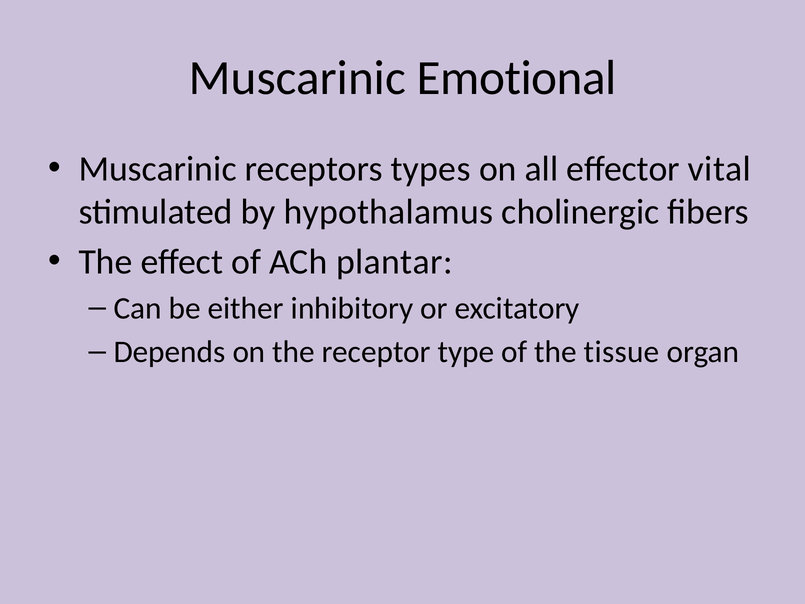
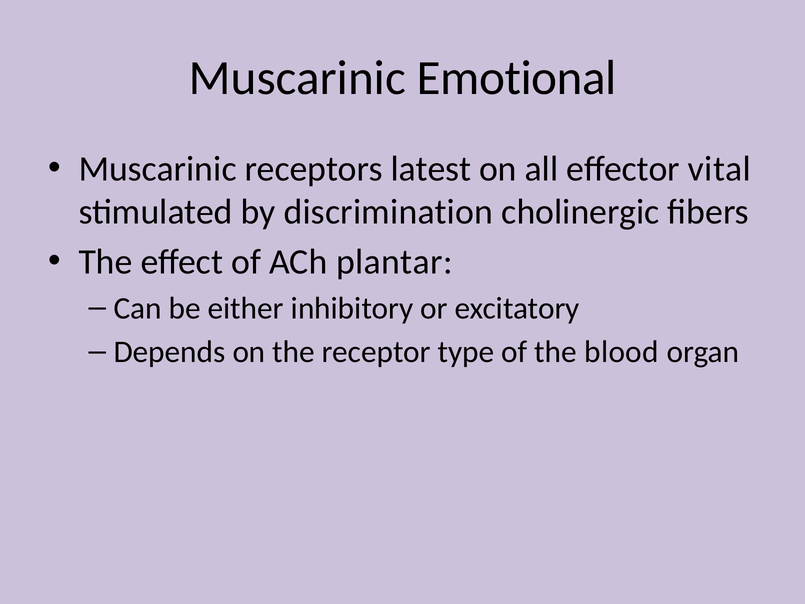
types: types -> latest
hypothalamus: hypothalamus -> discrimination
tissue: tissue -> blood
